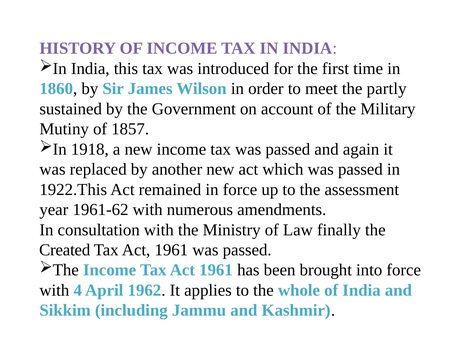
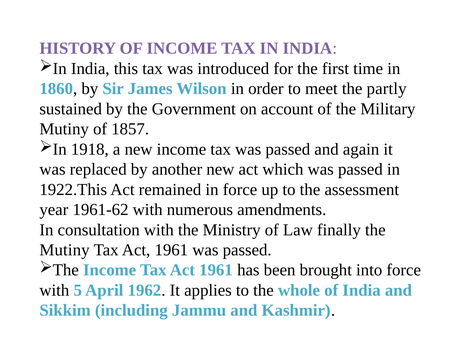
Created at (65, 250): Created -> Mutiny
4: 4 -> 5
